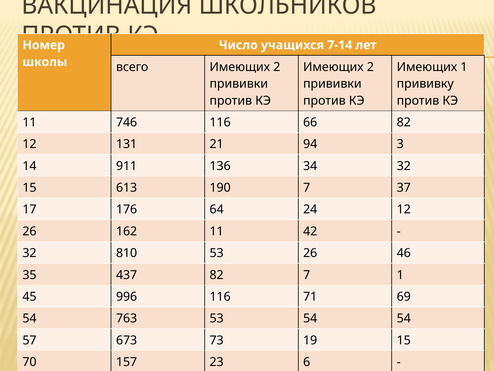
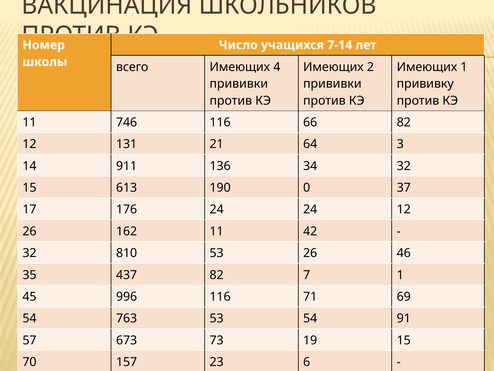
всего Имеющих 2: 2 -> 4
94: 94 -> 64
190 7: 7 -> 0
176 64: 64 -> 24
54 54: 54 -> 91
